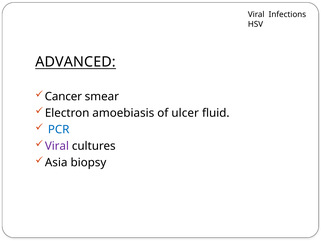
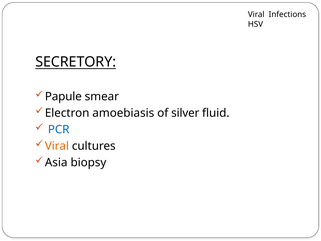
ADVANCED: ADVANCED -> SECRETORY
Cancer: Cancer -> Papule
ulcer: ulcer -> silver
Viral at (57, 146) colour: purple -> orange
